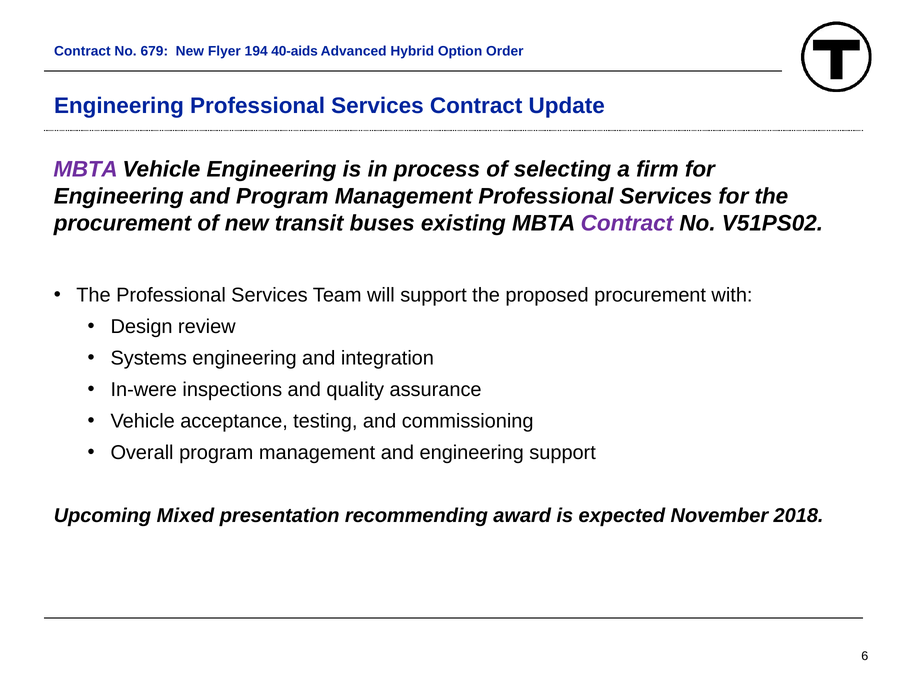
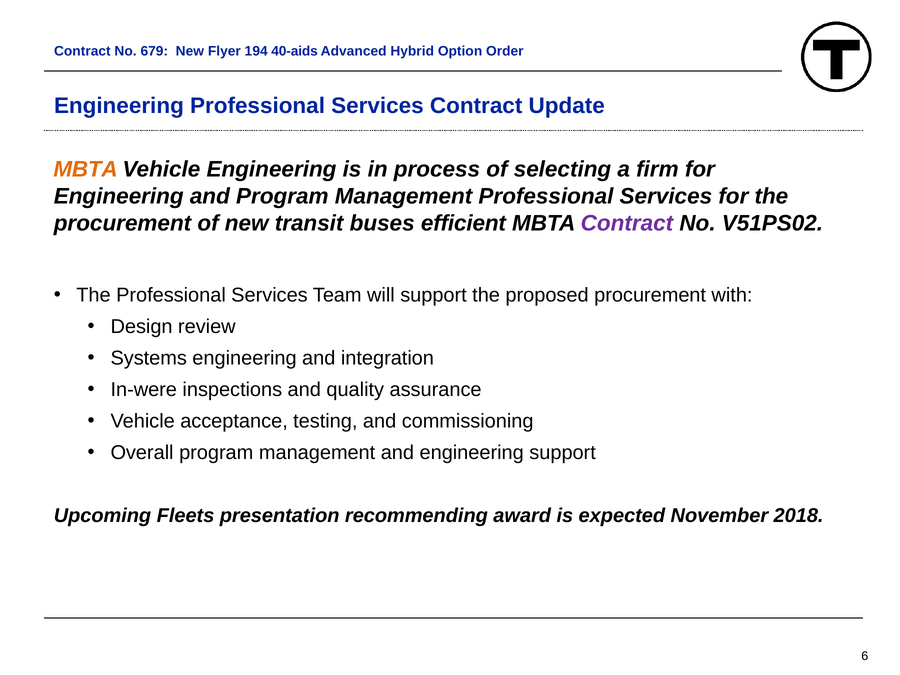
MBTA at (86, 169) colour: purple -> orange
existing: existing -> efficient
Mixed: Mixed -> Fleets
